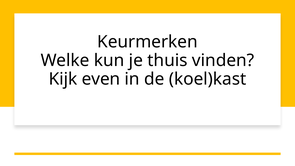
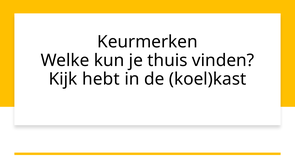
even: even -> hebt
